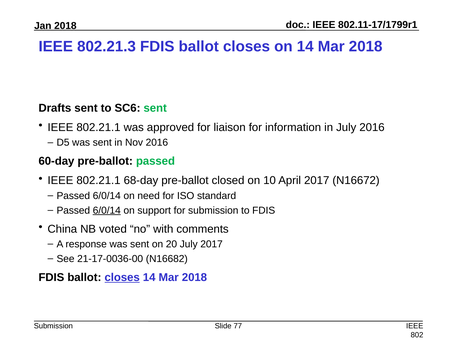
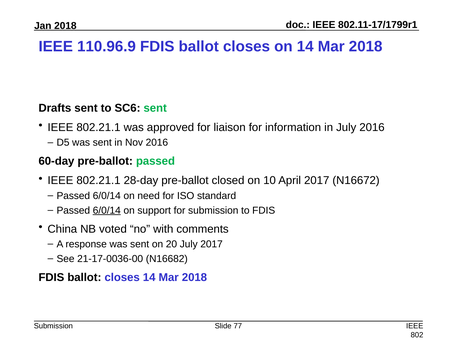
802.21.3: 802.21.3 -> 110.96.9
68-day: 68-day -> 28-day
closes at (122, 277) underline: present -> none
